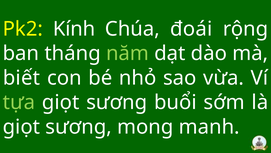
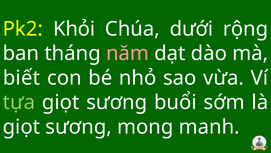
Kính: Kính -> Khỏi
đoái: đoái -> dưới
năm colour: light green -> pink
